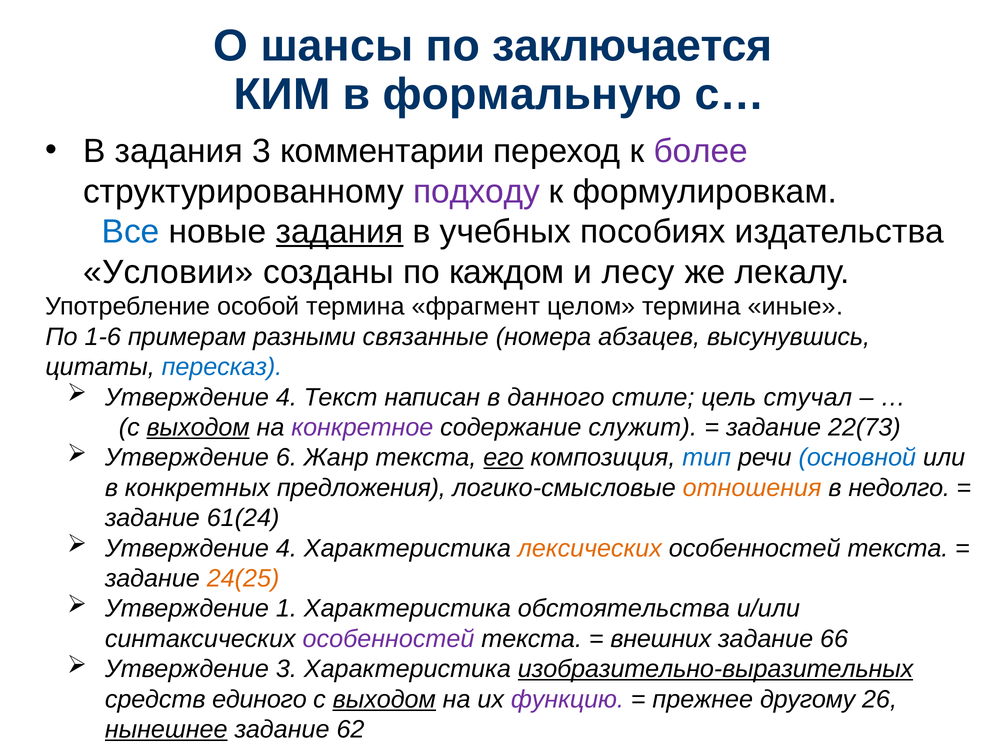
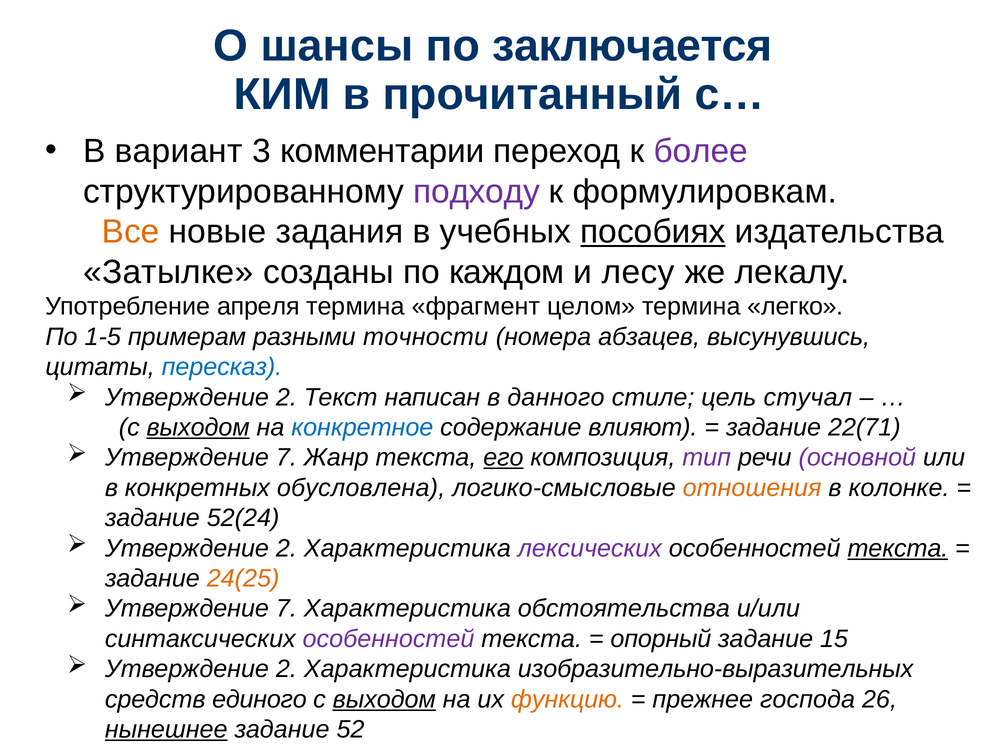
формальную: формальную -> прочитанный
В задания: задания -> вариант
Все colour: blue -> orange
задания at (340, 232) underline: present -> none
пособиях underline: none -> present
Условии: Условии -> Затылке
особой: особой -> апреля
иные: иные -> легко
1-6: 1-6 -> 1-5
связанные: связанные -> точности
4 at (286, 397): 4 -> 2
конкретное colour: purple -> blue
служит: служит -> влияют
22(73: 22(73 -> 22(71
6 at (286, 457): 6 -> 7
тип colour: blue -> purple
основной colour: blue -> purple
предложения: предложения -> обусловлена
недолго: недолго -> колонке
61(24: 61(24 -> 52(24
4 at (286, 548): 4 -> 2
лексических colour: orange -> purple
текста at (898, 548) underline: none -> present
1 at (286, 608): 1 -> 7
внешних: внешних -> опорный
66: 66 -> 15
3 at (286, 669): 3 -> 2
изобразительно-выразительных underline: present -> none
функцию colour: purple -> orange
другому: другому -> господа
62: 62 -> 52
